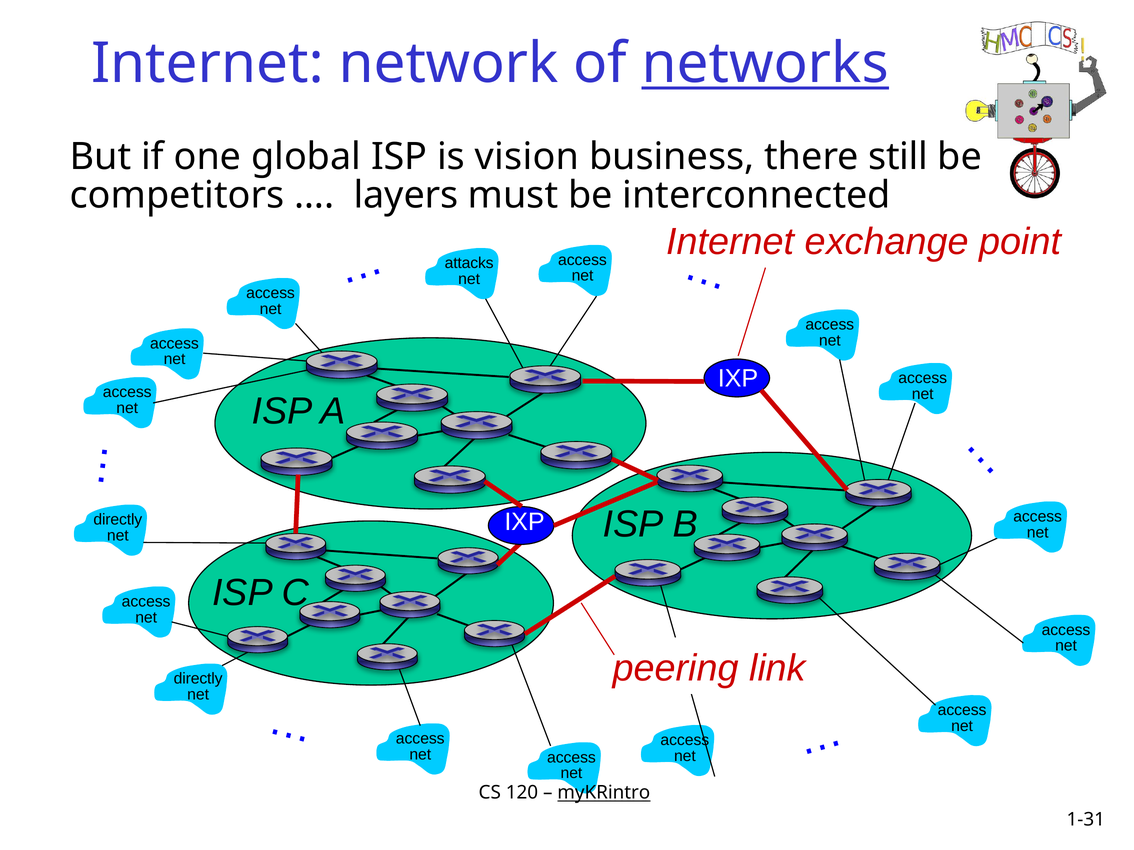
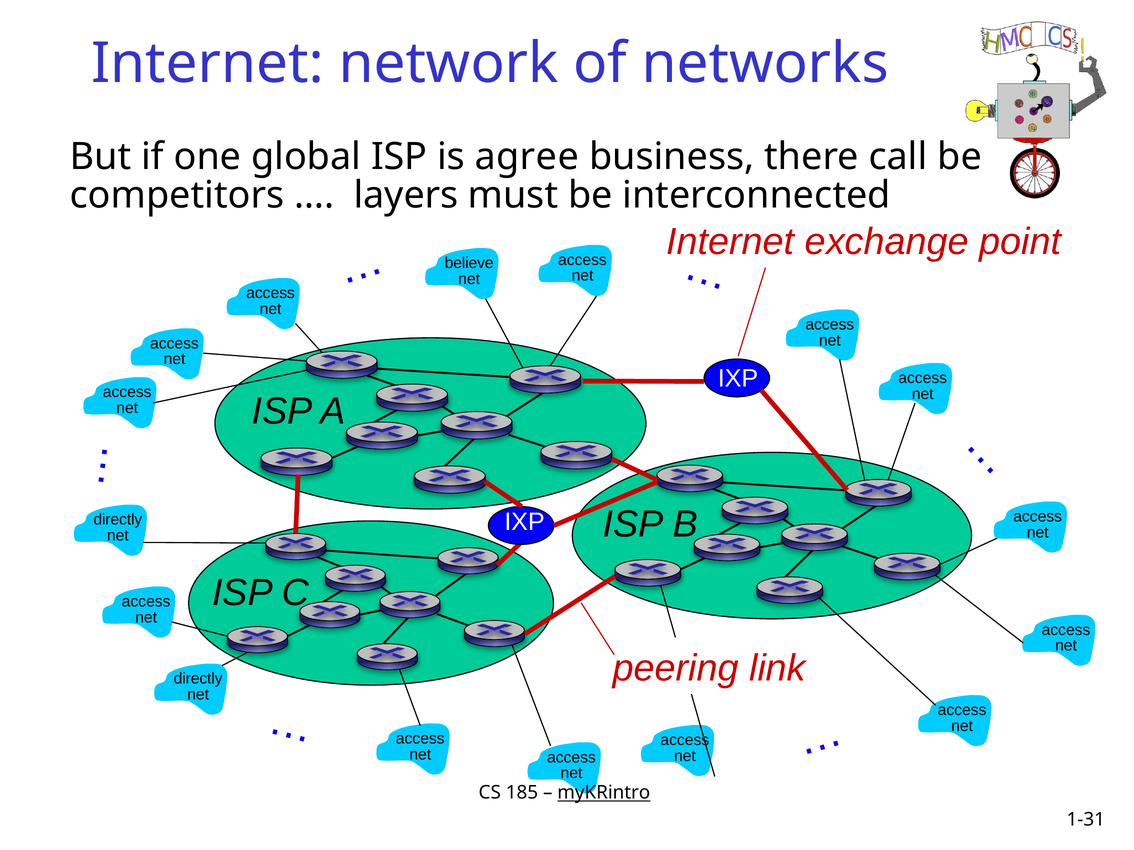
networks underline: present -> none
vision: vision -> agree
still: still -> call
attacks: attacks -> believe
120: 120 -> 185
